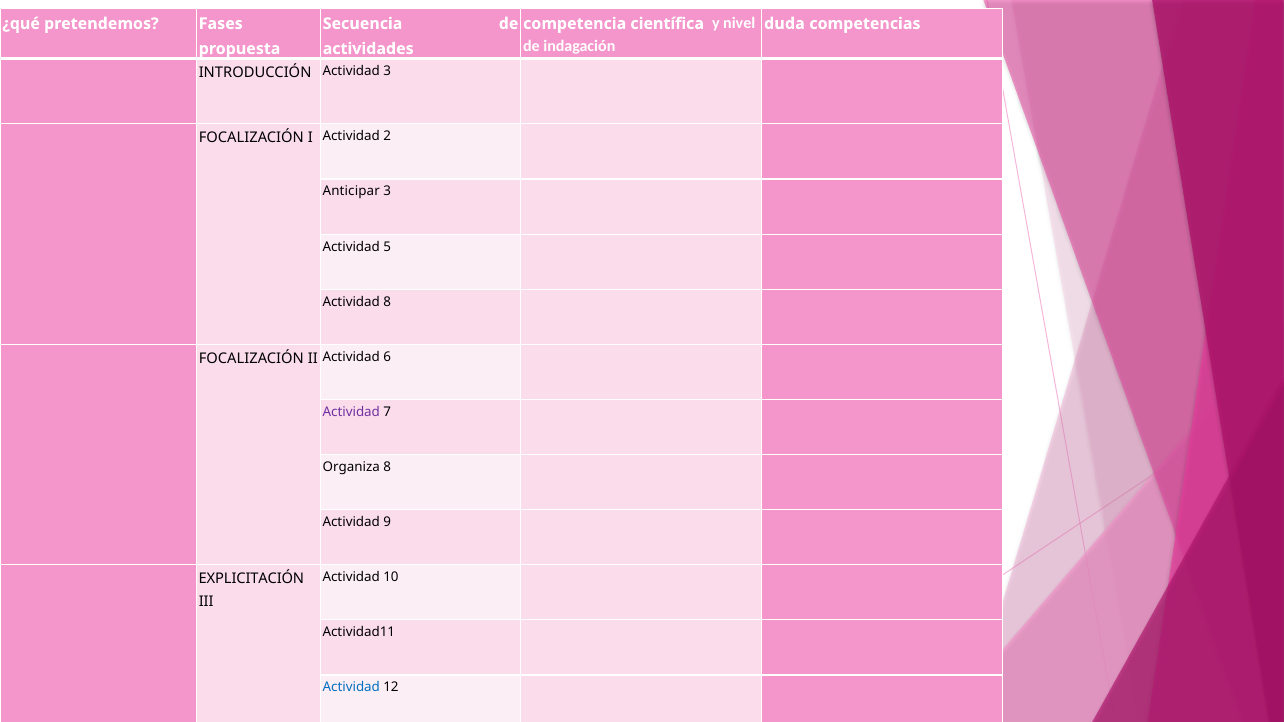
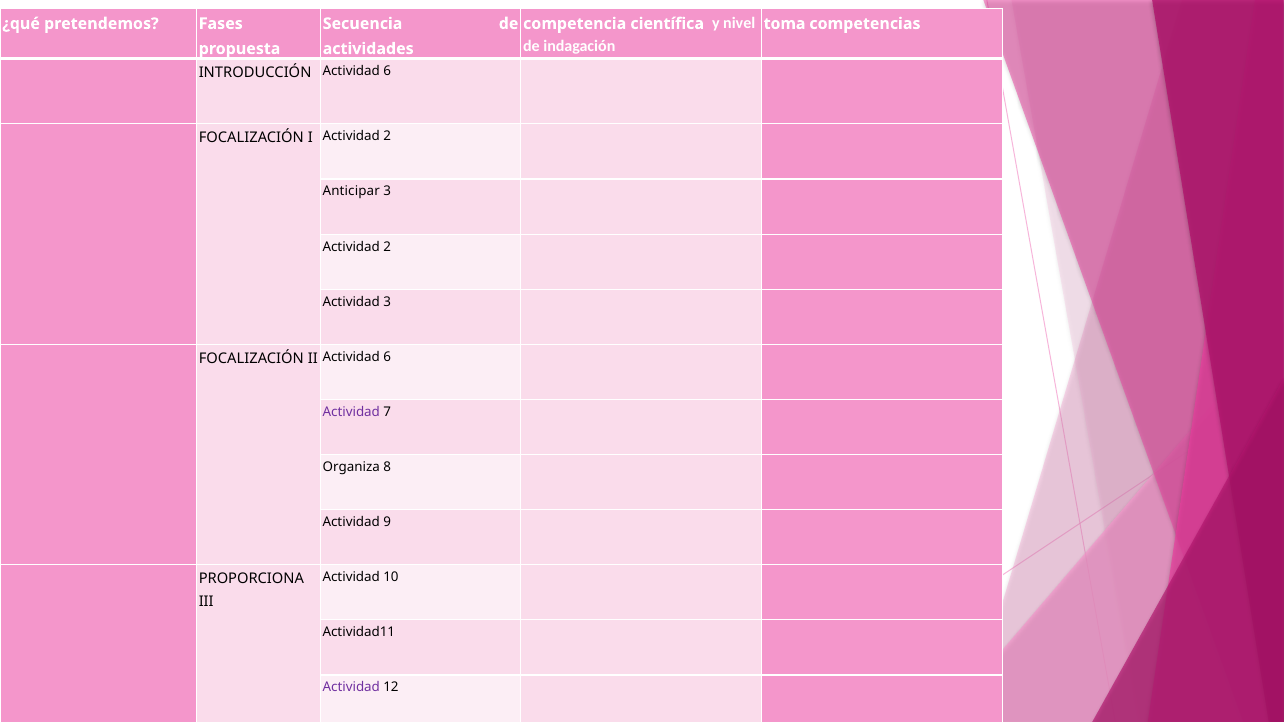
duda: duda -> toma
INTRODUCCIÓN Actividad 3: 3 -> 6
5 at (387, 247): 5 -> 2
Actividad 8: 8 -> 3
EXPLICITACIÓN: EXPLICITACIÓN -> PROPORCIONA
Actividad at (351, 688) colour: blue -> purple
